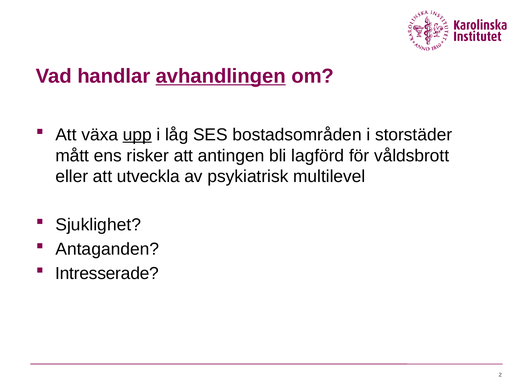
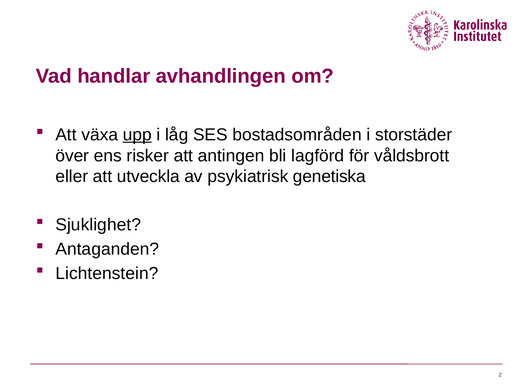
avhandlingen underline: present -> none
mått: mått -> över
multilevel: multilevel -> genetiska
Intresserade: Intresserade -> Lichtenstein
